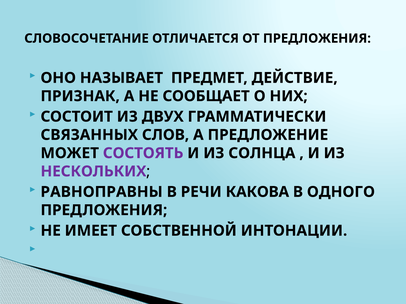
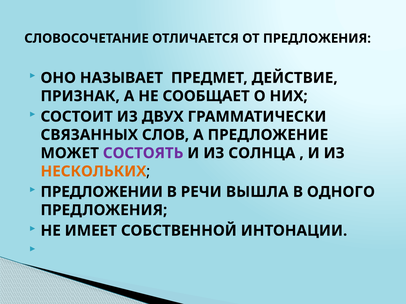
НЕСКОЛЬКИХ colour: purple -> orange
РАВНОПРАВНЫ: РАВНОПРАВНЫ -> ПРЕДЛОЖЕНИИ
КАКОВА: КАКОВА -> ВЫШЛА
